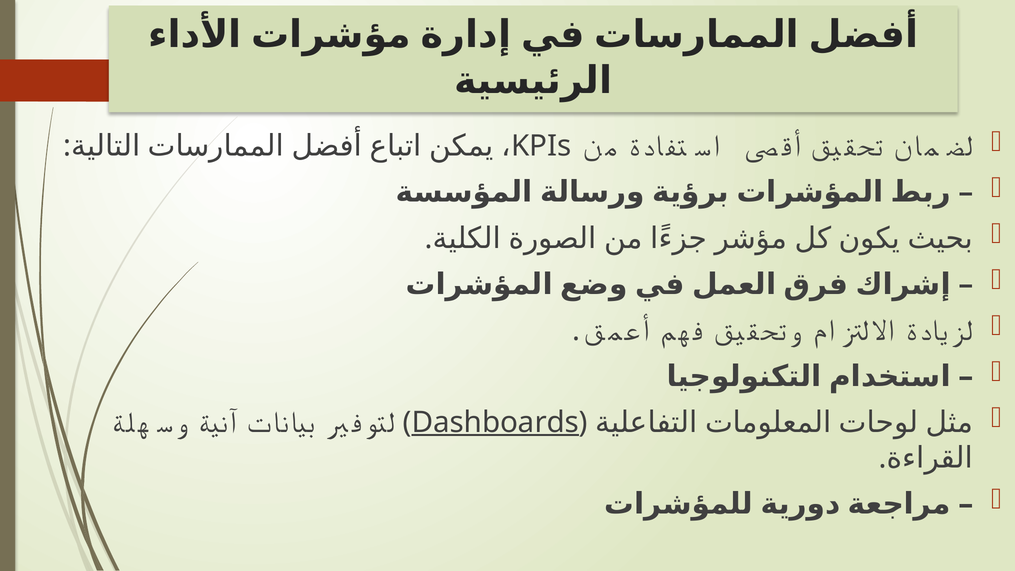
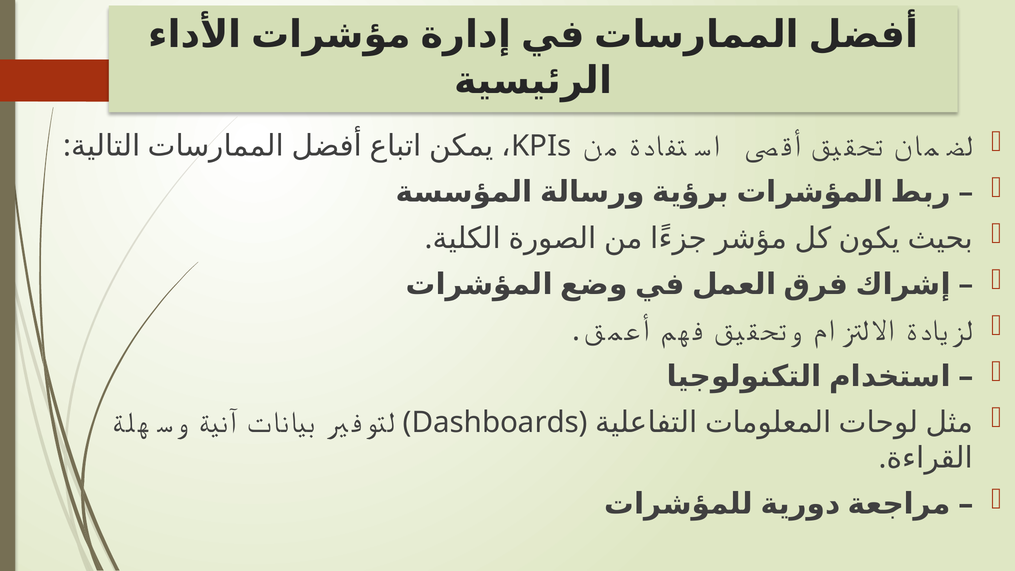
Dashboards underline: present -> none
